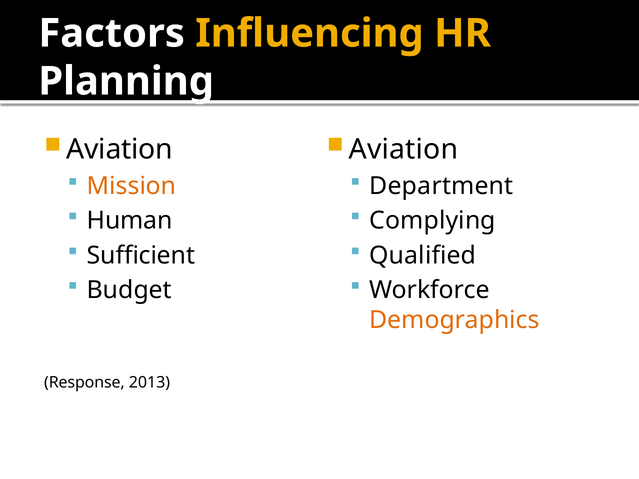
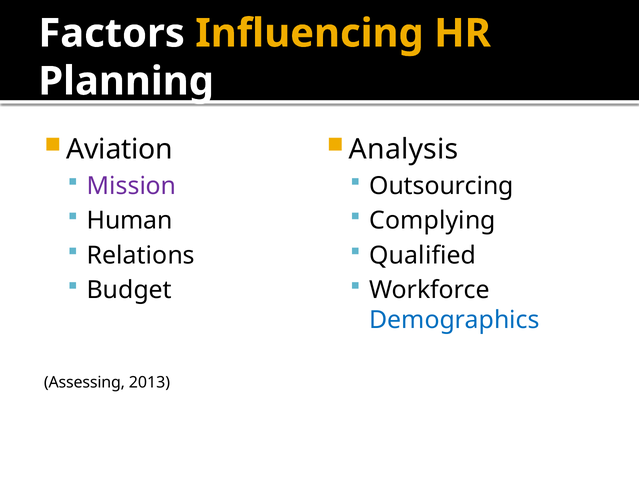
Aviation at (404, 149): Aviation -> Analysis
Mission colour: orange -> purple
Department: Department -> Outsourcing
Sufficient: Sufficient -> Relations
Demographics colour: orange -> blue
Response: Response -> Assessing
